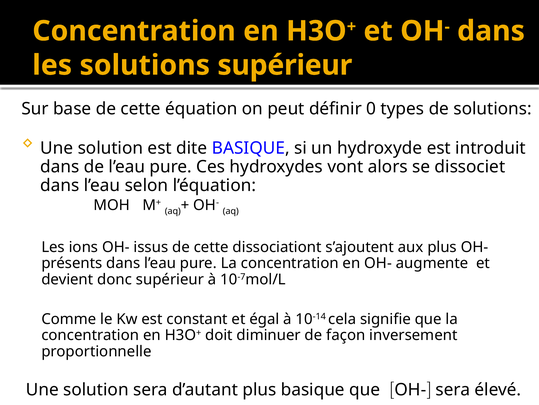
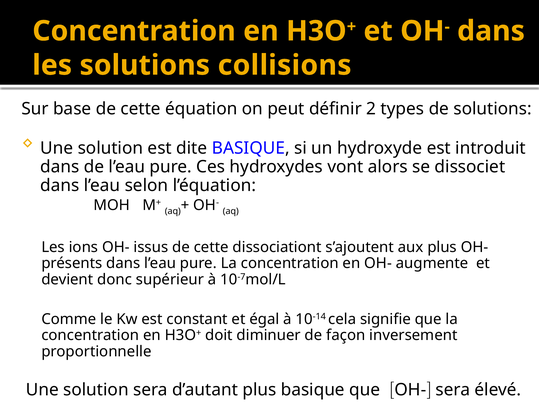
solutions supérieur: supérieur -> collisions
0: 0 -> 2
